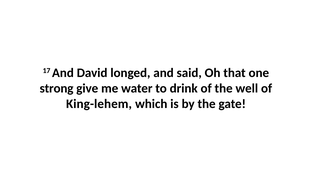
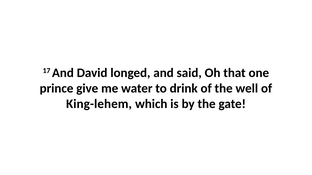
strong: strong -> prince
